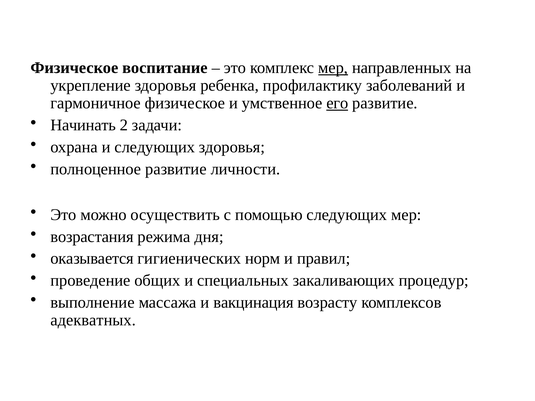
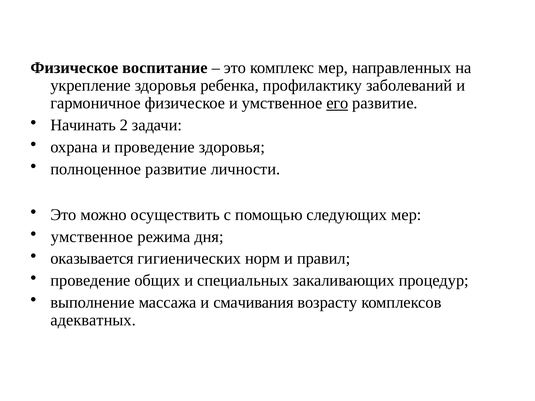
мер at (333, 68) underline: present -> none
и следующих: следующих -> проведение
возрастания at (92, 237): возрастания -> умственное
вакцинация: вакцинация -> смачивания
